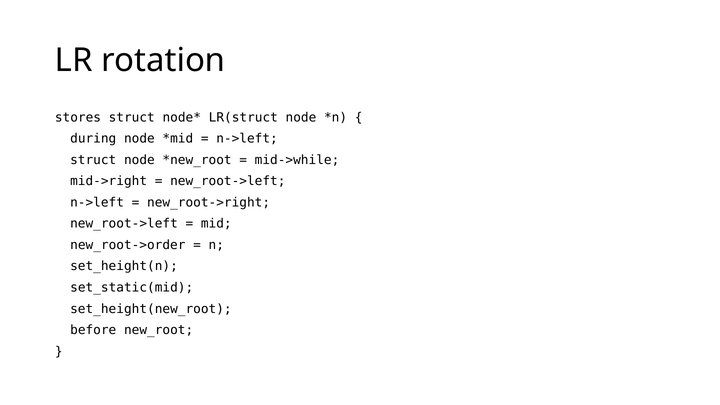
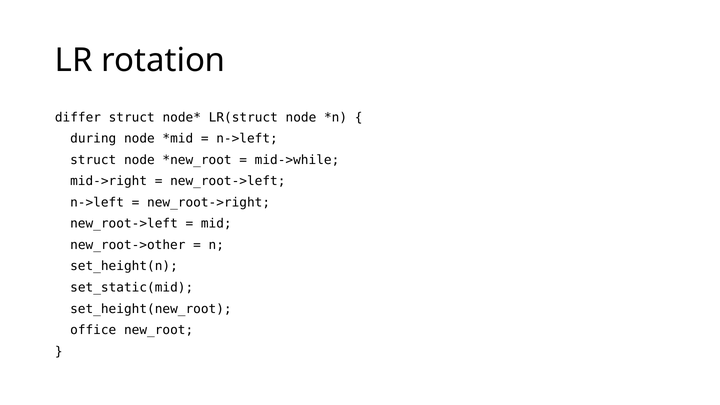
stores: stores -> differ
new_root->order: new_root->order -> new_root->other
before: before -> office
